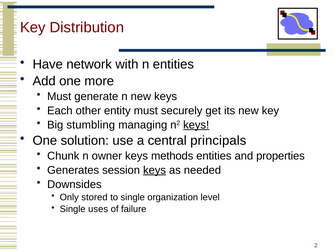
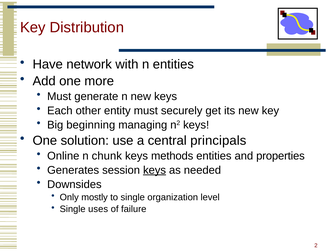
stumbling: stumbling -> beginning
keys at (196, 125) underline: present -> none
Chunk: Chunk -> Online
owner: owner -> chunk
stored: stored -> mostly
